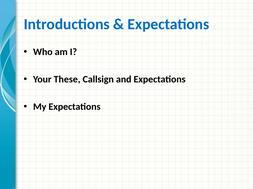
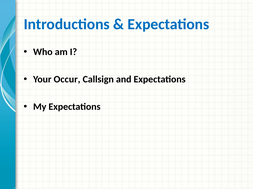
These: These -> Occur
